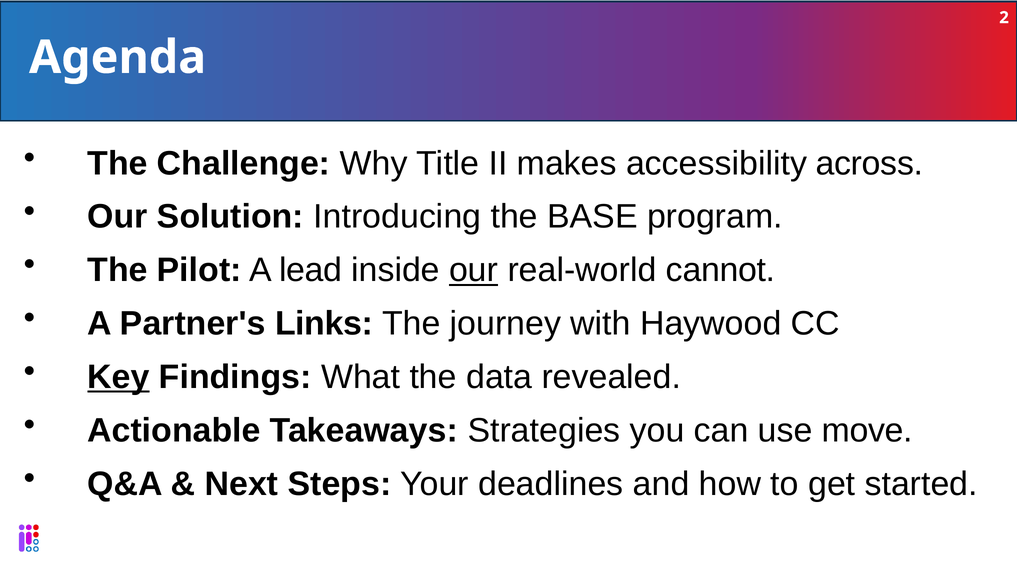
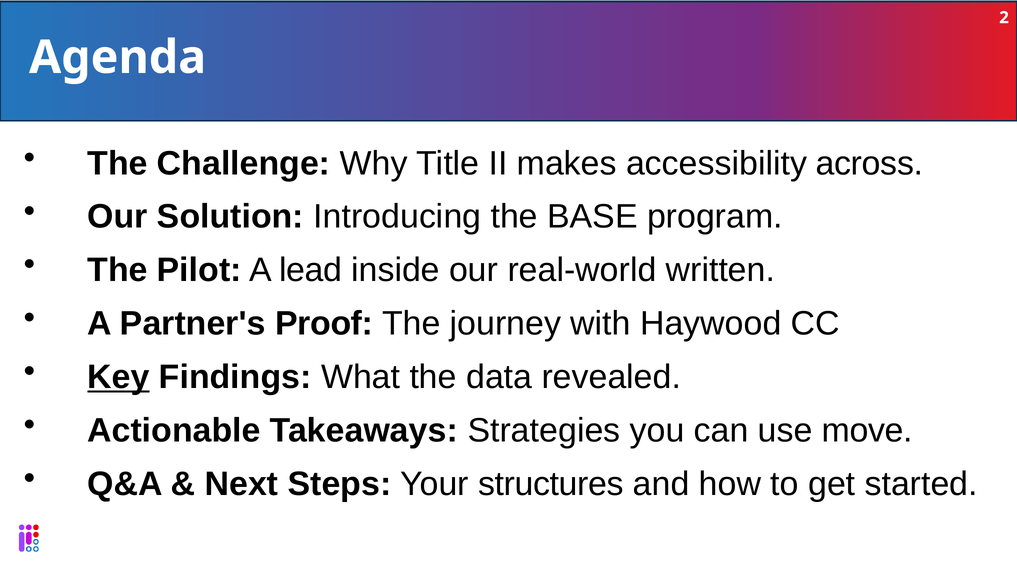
our at (474, 270) underline: present -> none
cannot: cannot -> written
Links: Links -> Proof
deadlines: deadlines -> structures
